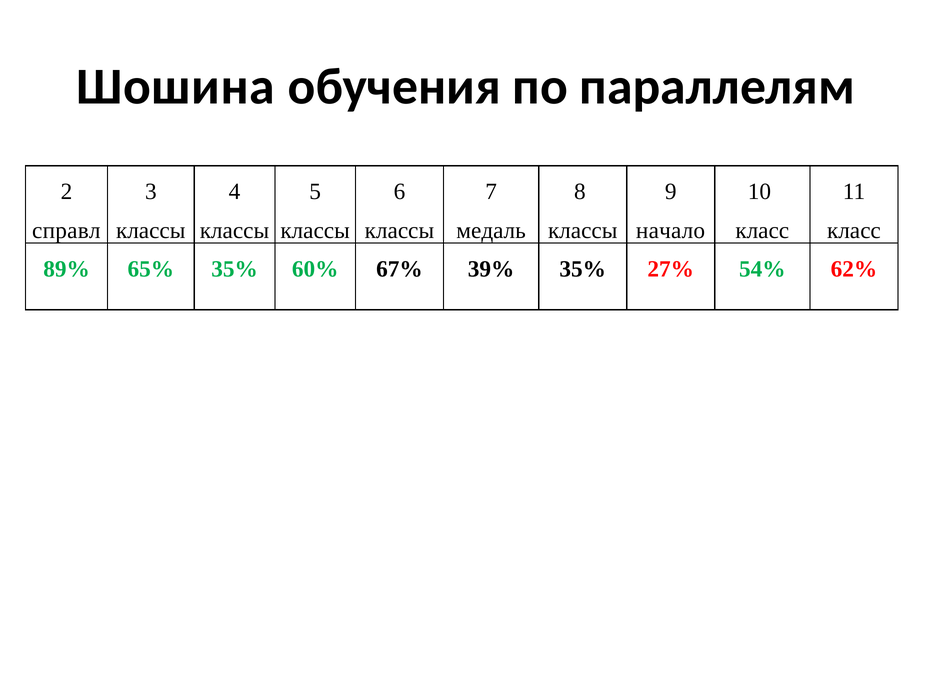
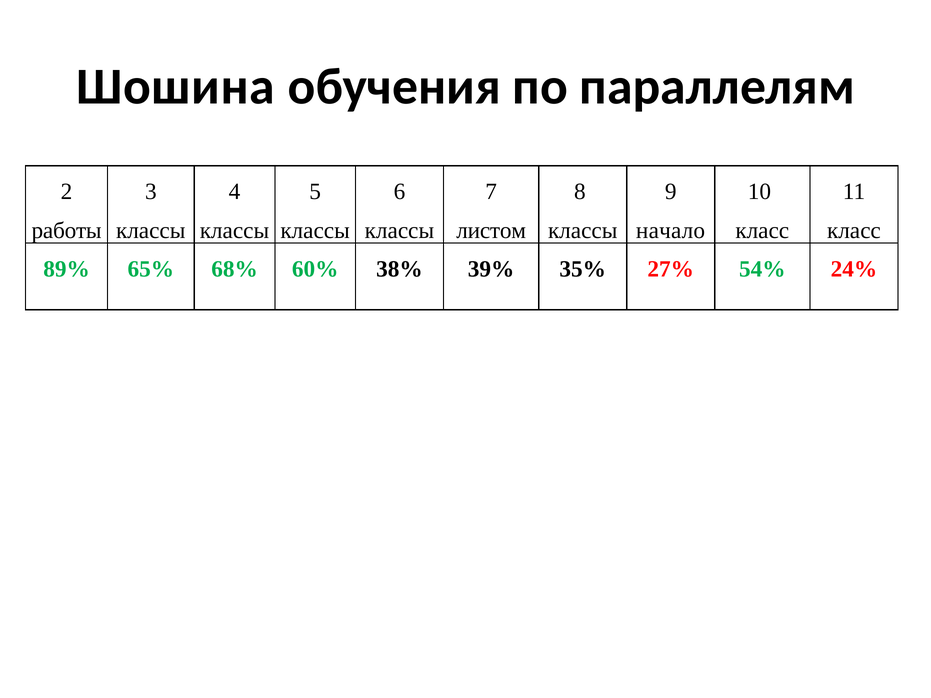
справл: справл -> работы
медаль: медаль -> листом
65% 35%: 35% -> 68%
67%: 67% -> 38%
62%: 62% -> 24%
